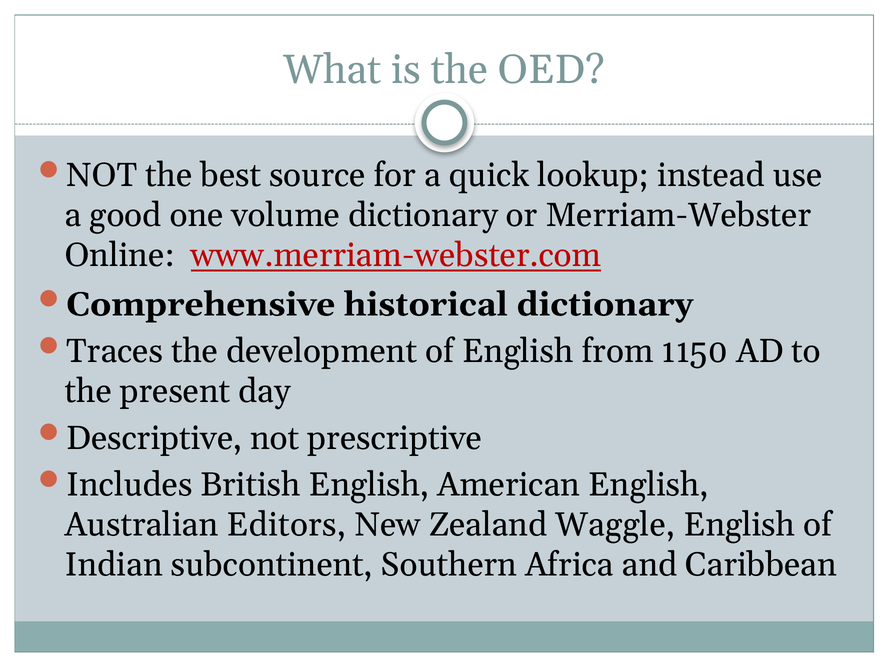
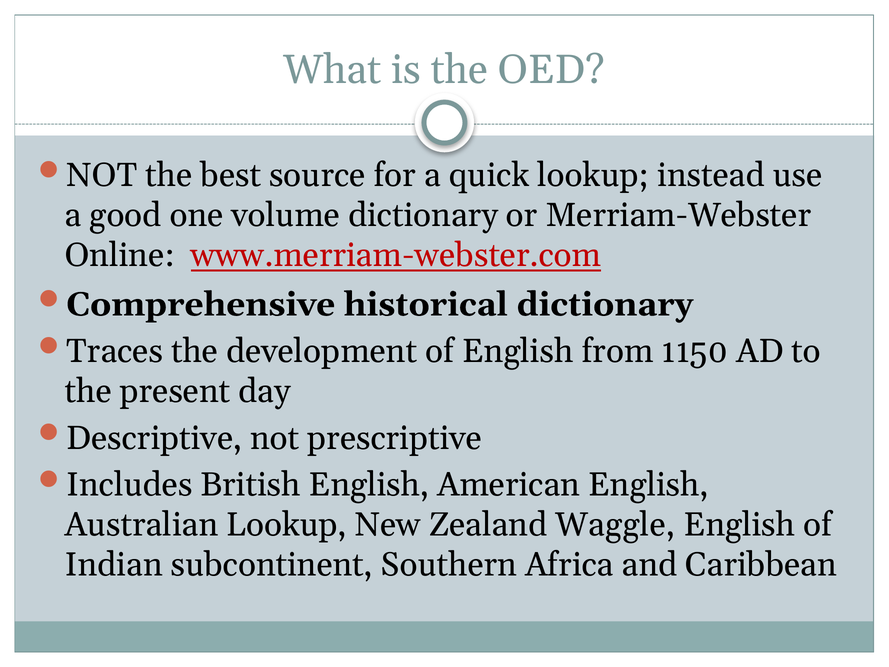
Australian Editors: Editors -> Lookup
